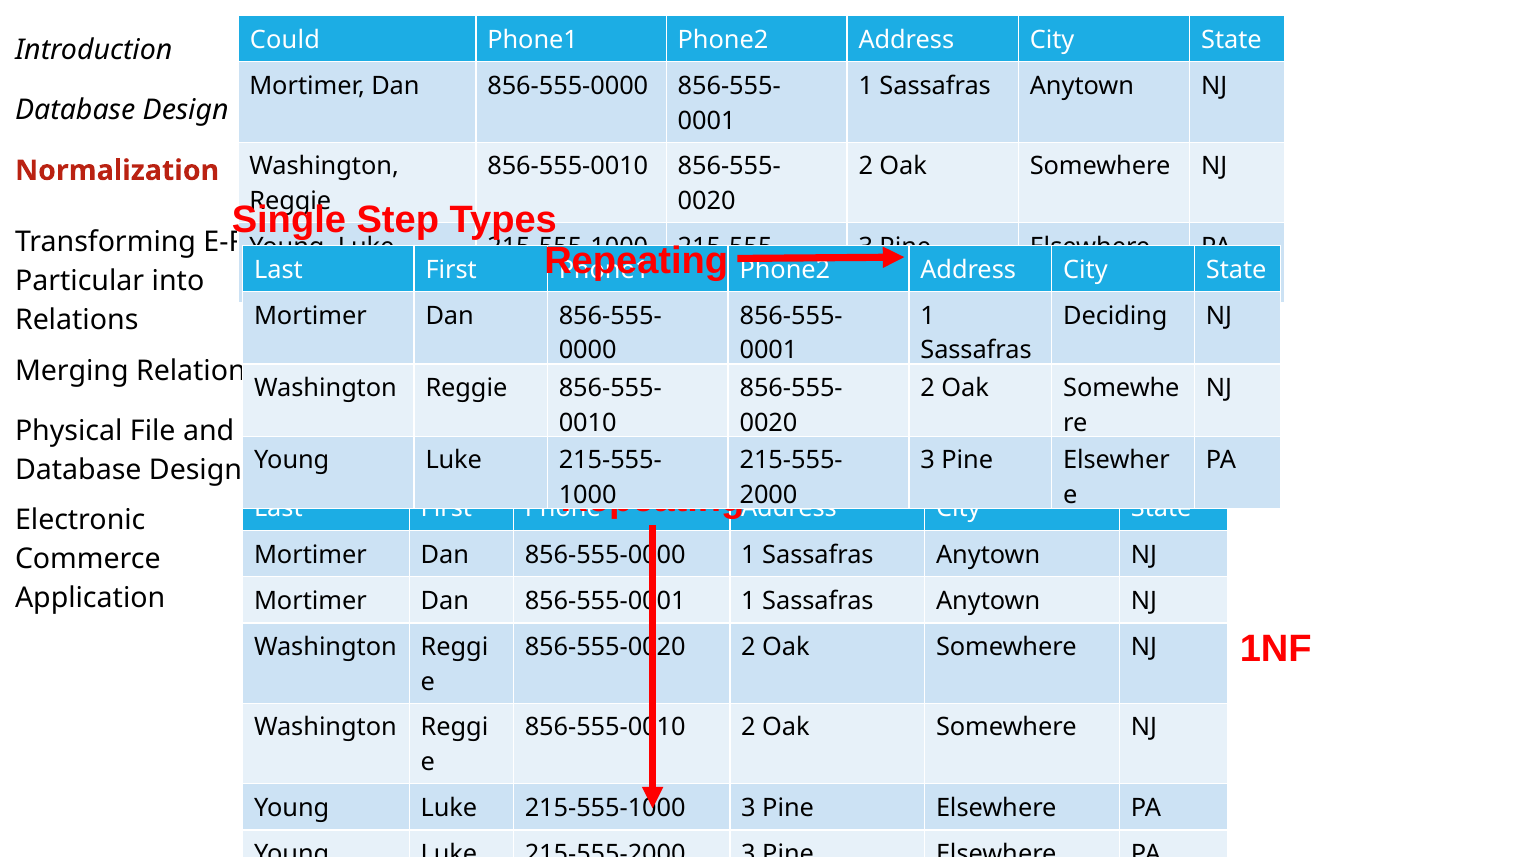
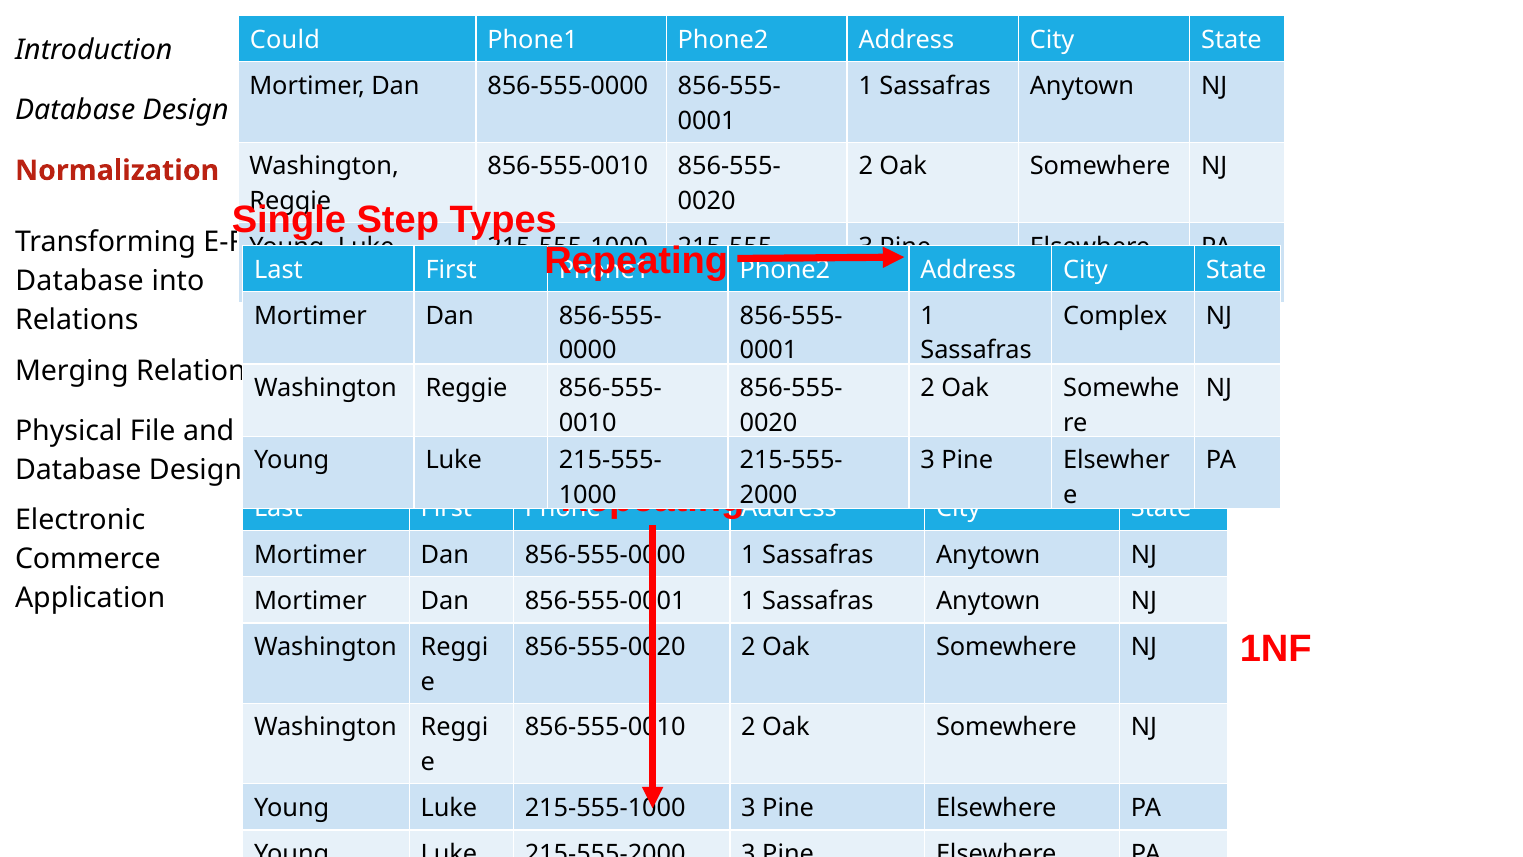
Particular at (80, 281): Particular -> Database
Deciding: Deciding -> Complex
